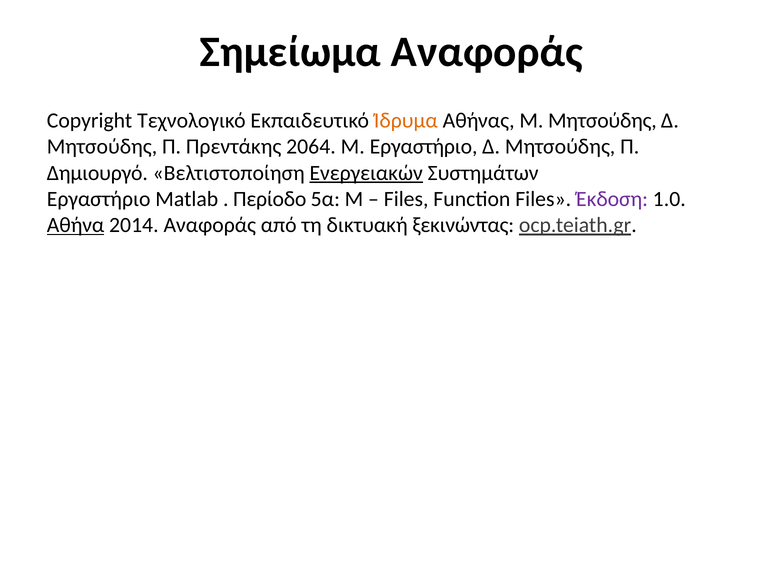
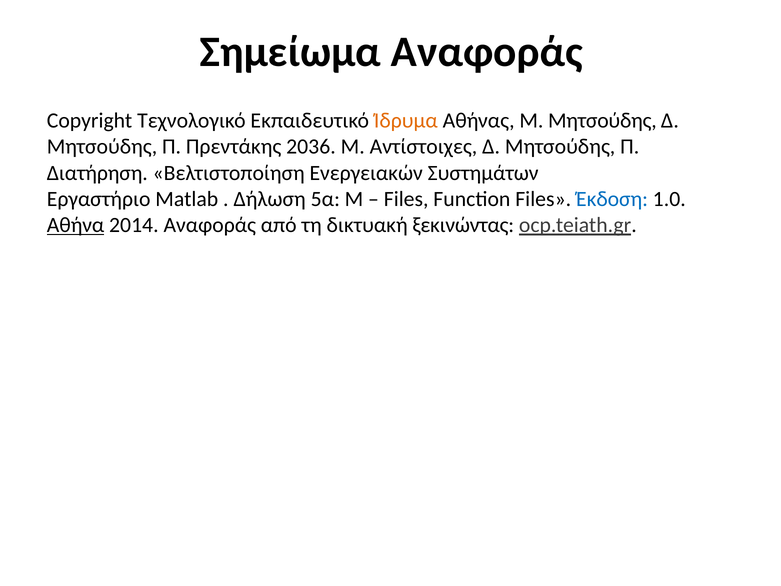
2064: 2064 -> 2036
Μ Eργαστήριο: Eργαστήριο -> Αντίστοιχες
Δημιουργό: Δημιουργό -> Διατήρηση
Ενεργειακών underline: present -> none
Περίοδο: Περίοδο -> Δήλωση
Έκδοση colour: purple -> blue
